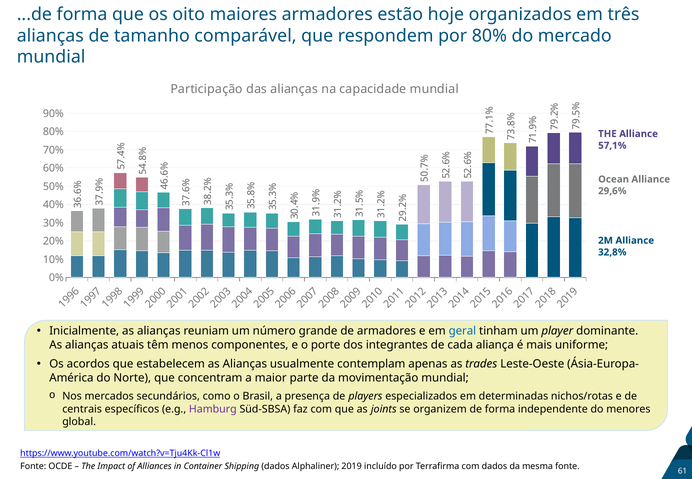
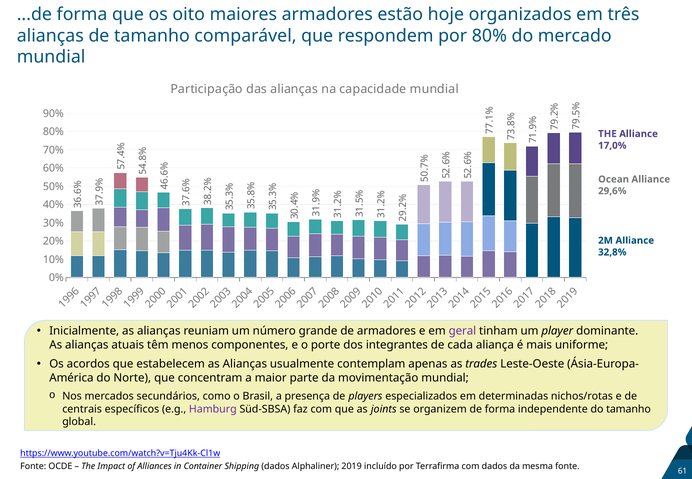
57,1%: 57,1% -> 17,0%
geral colour: blue -> purple
do menores: menores -> tamanho
